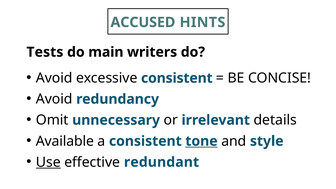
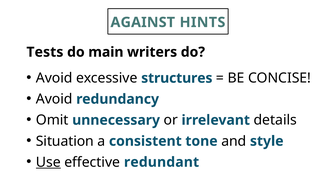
ACCUSED: ACCUSED -> AGAINST
excessive consistent: consistent -> structures
Available: Available -> Situation
tone underline: present -> none
